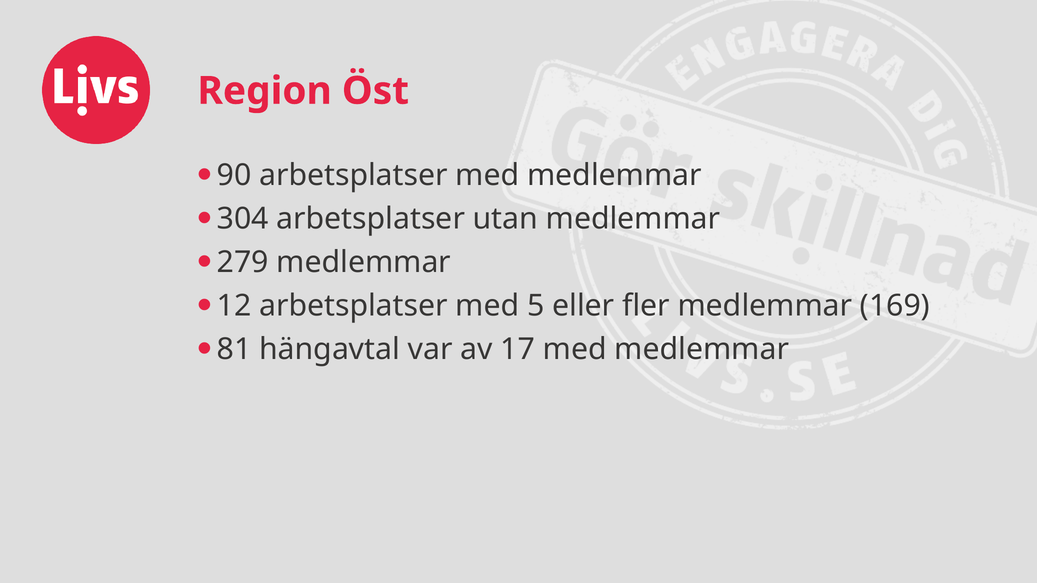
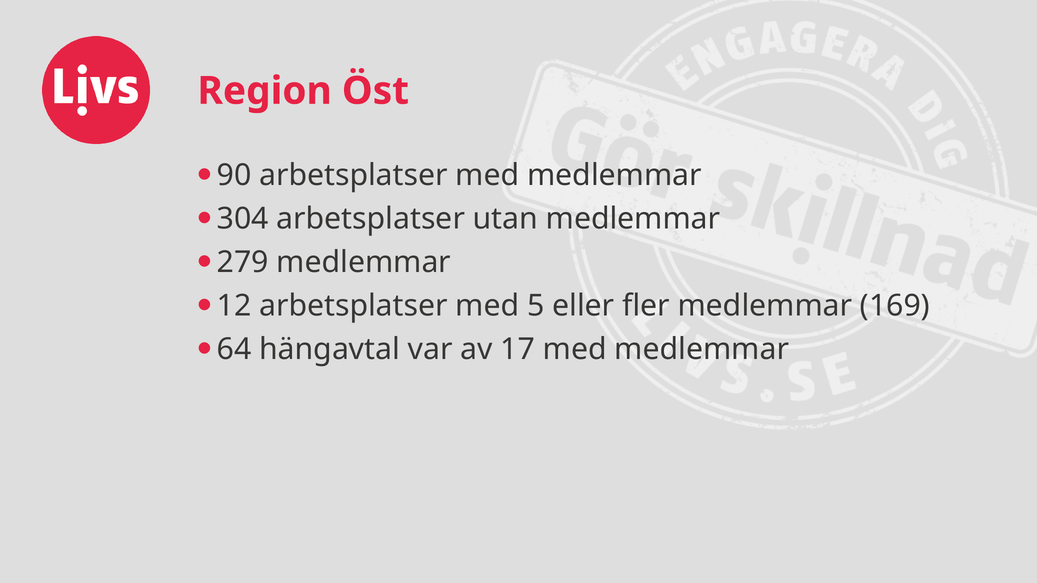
81: 81 -> 64
